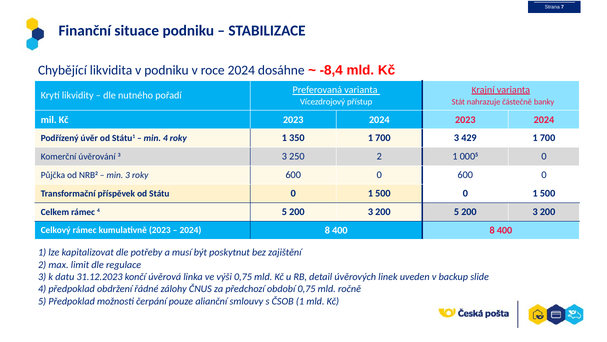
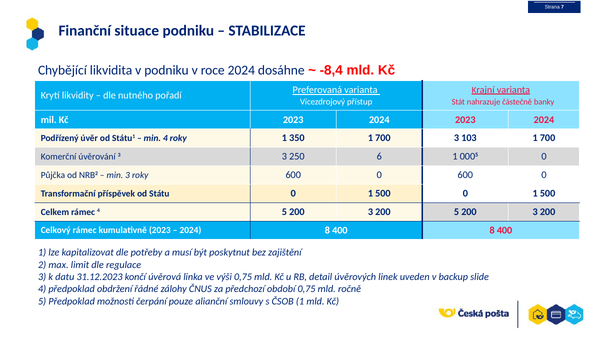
429: 429 -> 103
250 2: 2 -> 6
